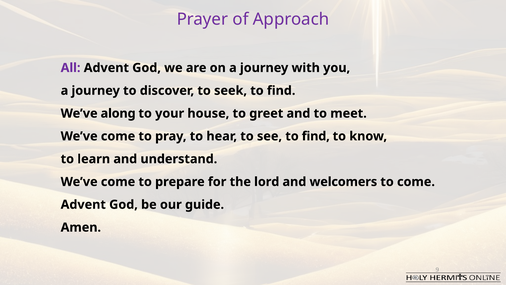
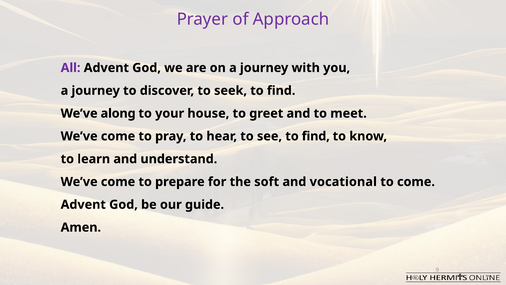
lord: lord -> soft
welcomers: welcomers -> vocational
